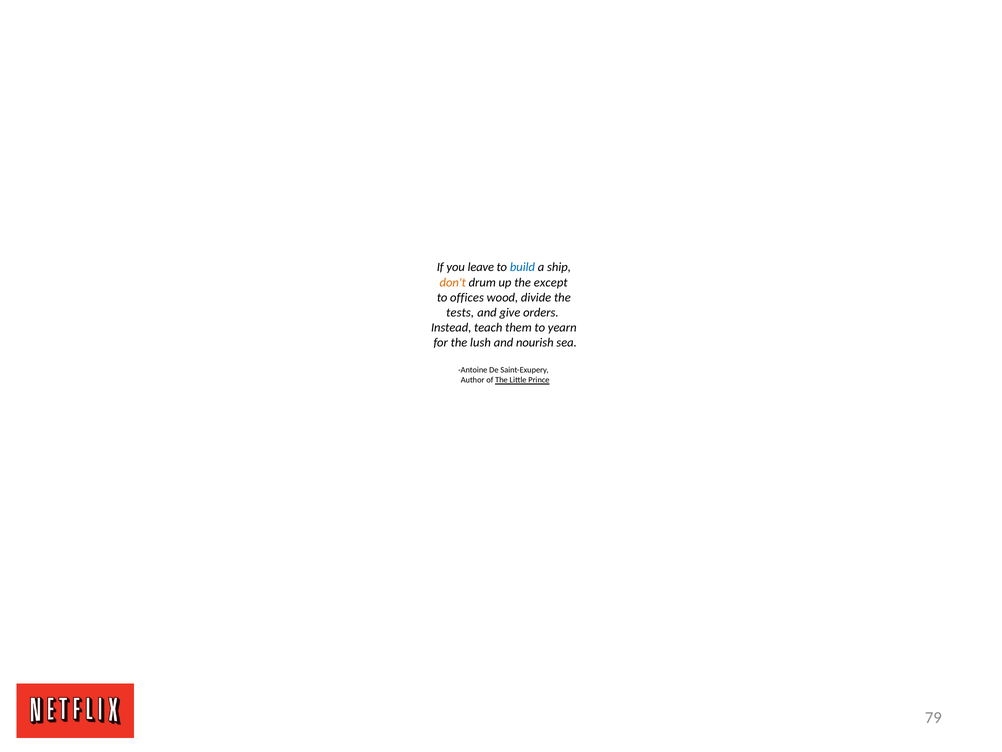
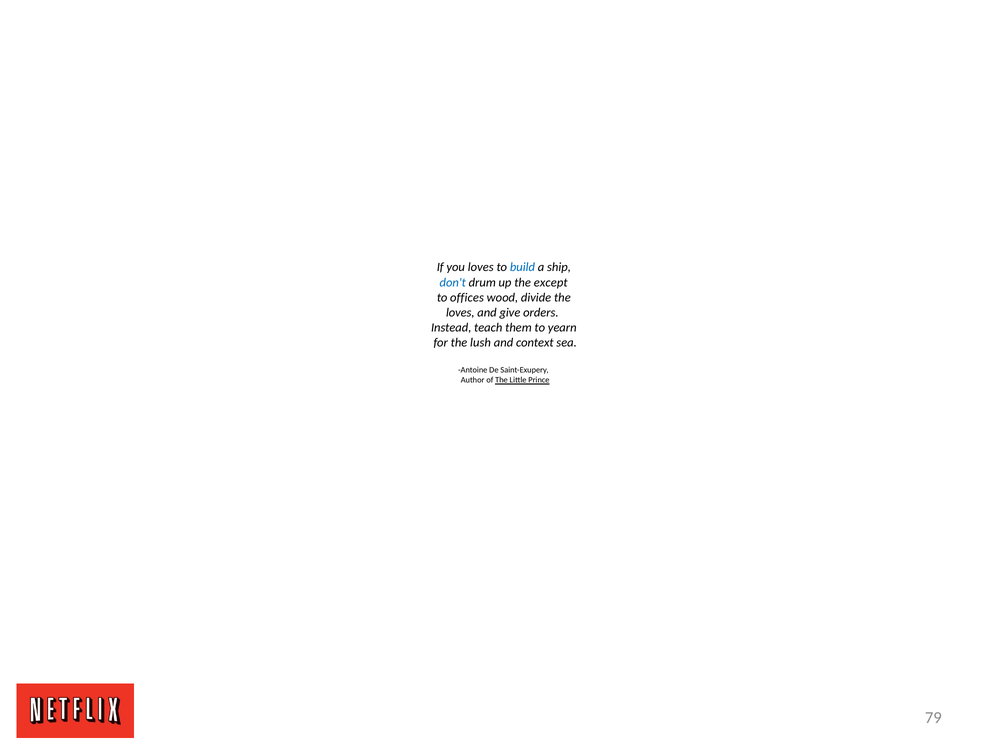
you leave: leave -> loves
don't colour: orange -> blue
tests at (460, 312): tests -> loves
nourish: nourish -> context
